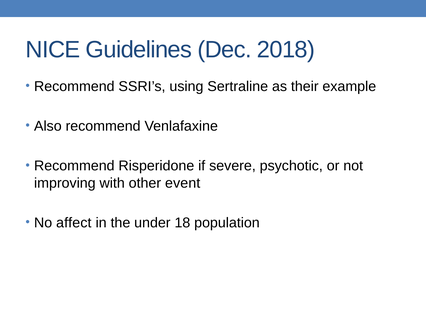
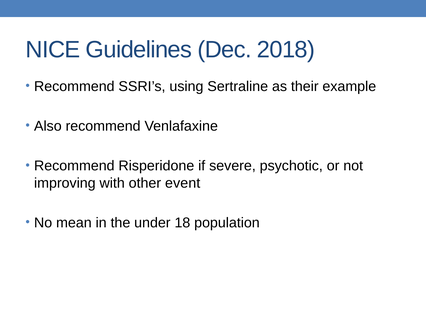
affect: affect -> mean
